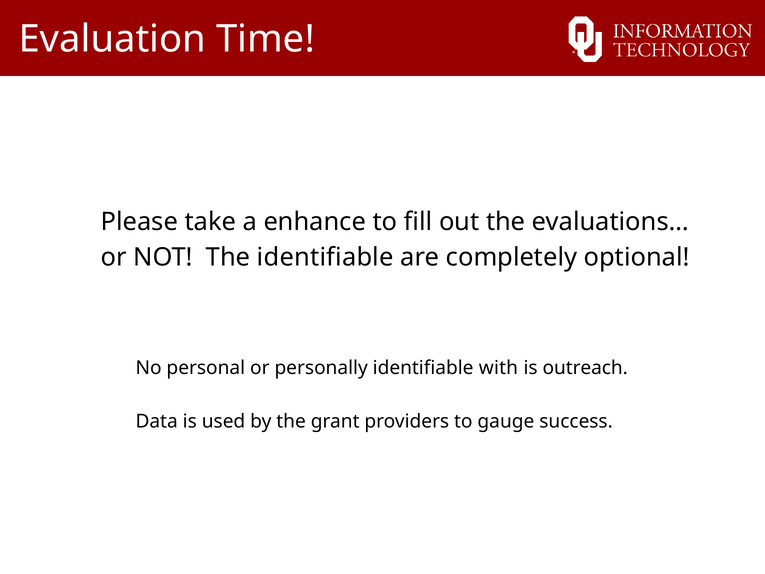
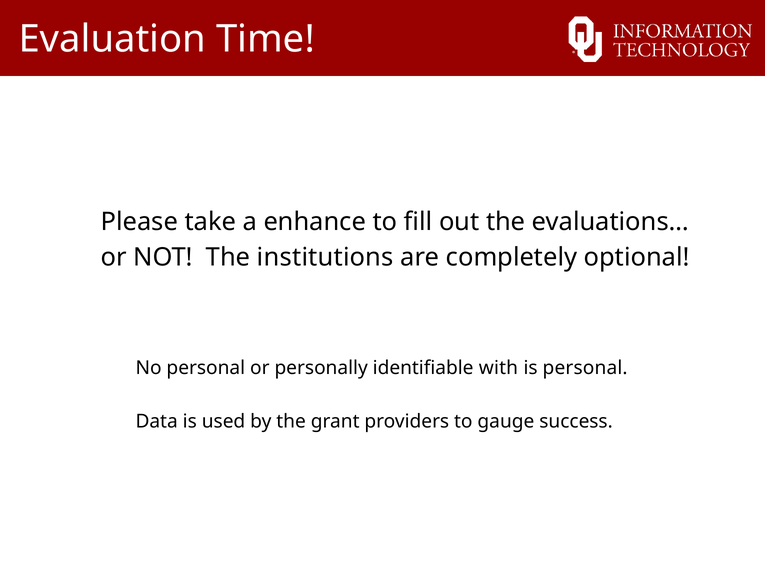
The identifiable: identifiable -> institutions
is outreach: outreach -> personal
